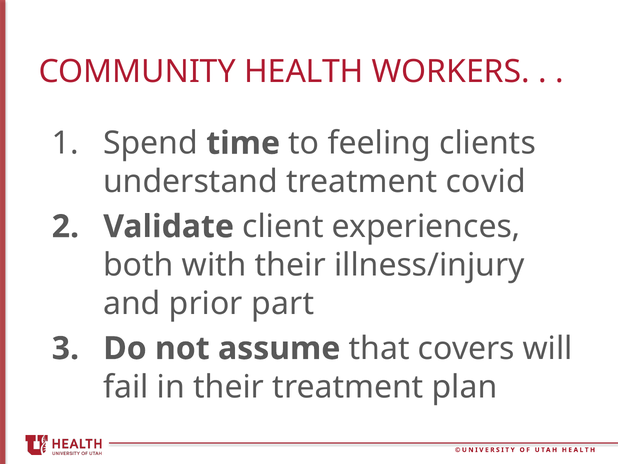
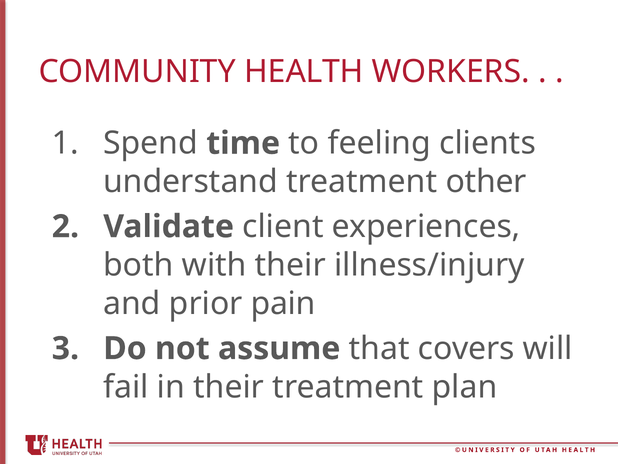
covid: covid -> other
part: part -> pain
